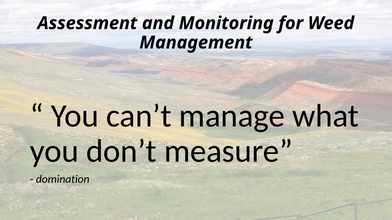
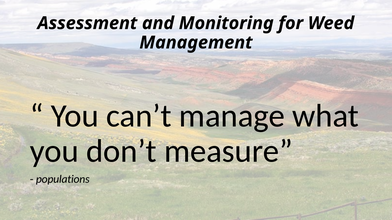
domination: domination -> populations
